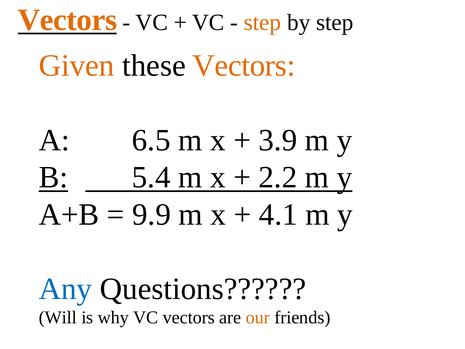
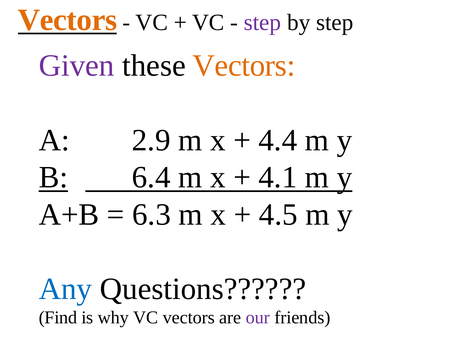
step at (263, 22) colour: orange -> purple
Given colour: orange -> purple
6.5: 6.5 -> 2.9
3.9: 3.9 -> 4.4
5.4: 5.4 -> 6.4
2.2: 2.2 -> 4.1
9.9: 9.9 -> 6.3
4.1: 4.1 -> 4.5
Will: Will -> Find
our colour: orange -> purple
